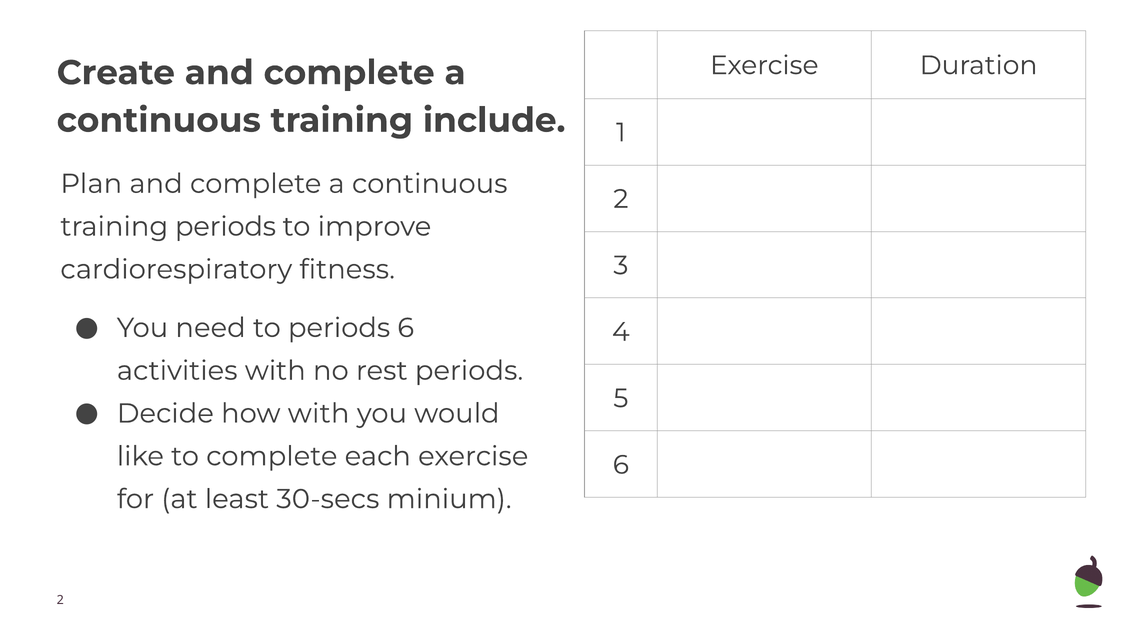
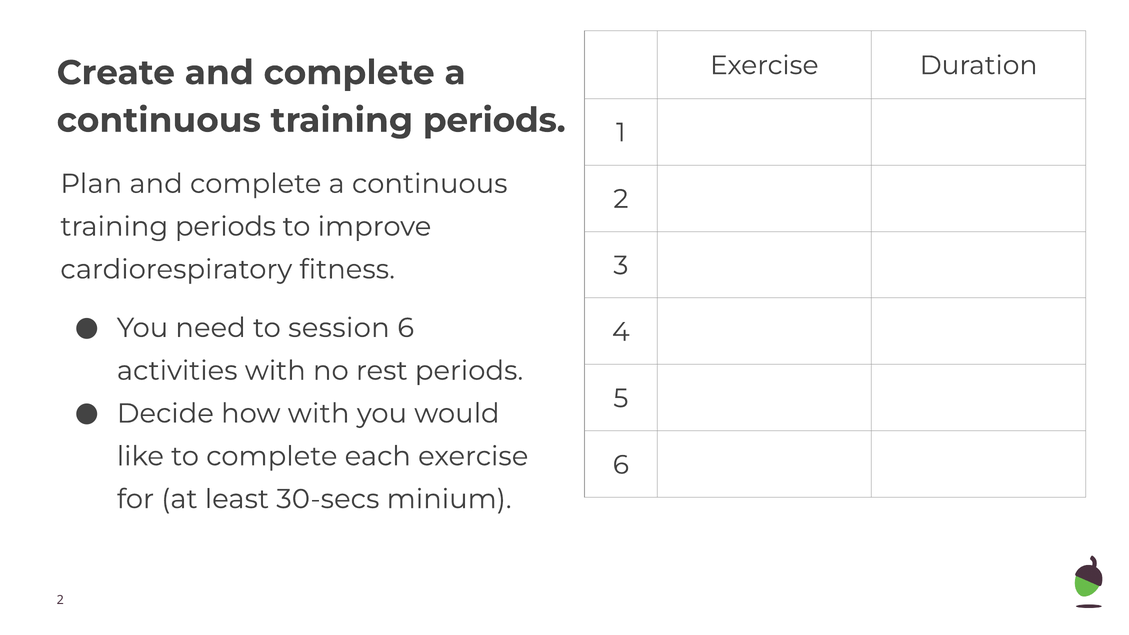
include at (494, 120): include -> periods
to periods: periods -> session
